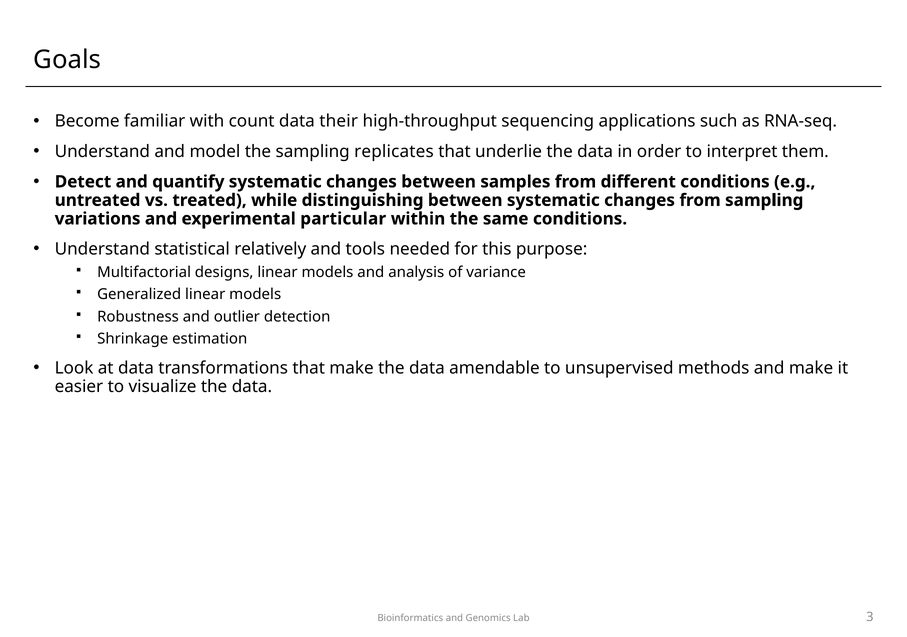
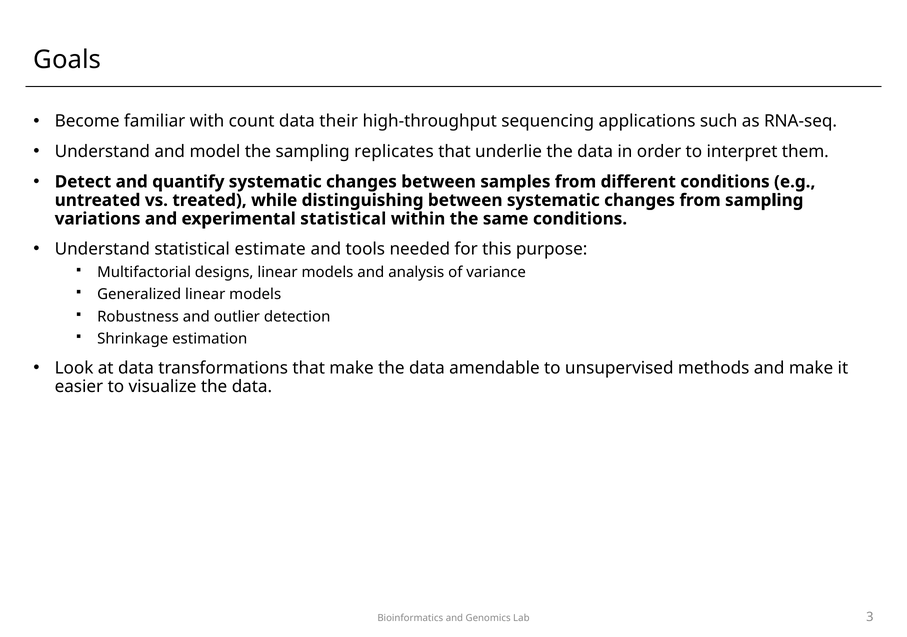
experimental particular: particular -> statistical
relatively: relatively -> estimate
